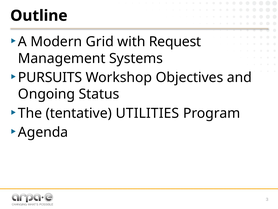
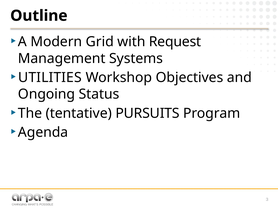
PURSUITS: PURSUITS -> UTILITIES
UTILITIES: UTILITIES -> PURSUITS
